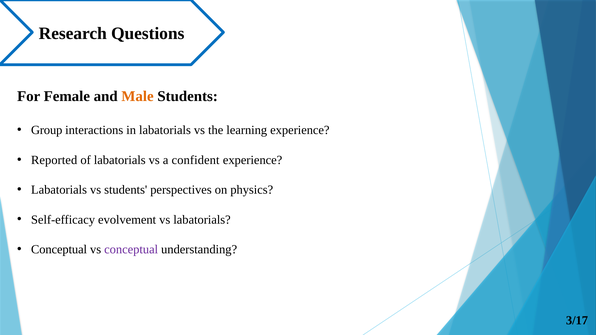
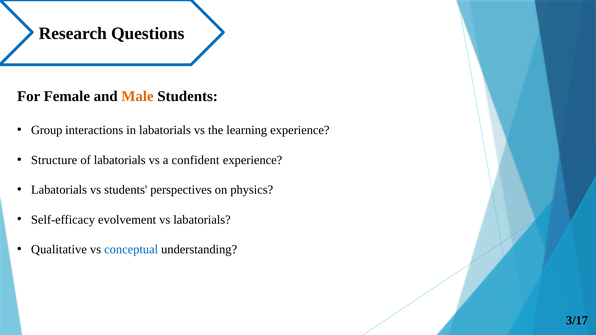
Reported: Reported -> Structure
Conceptual at (59, 250): Conceptual -> Qualitative
conceptual at (131, 250) colour: purple -> blue
